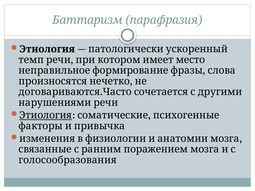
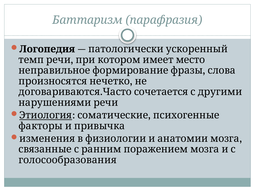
Этиология at (47, 49): Этиология -> Логопедия
